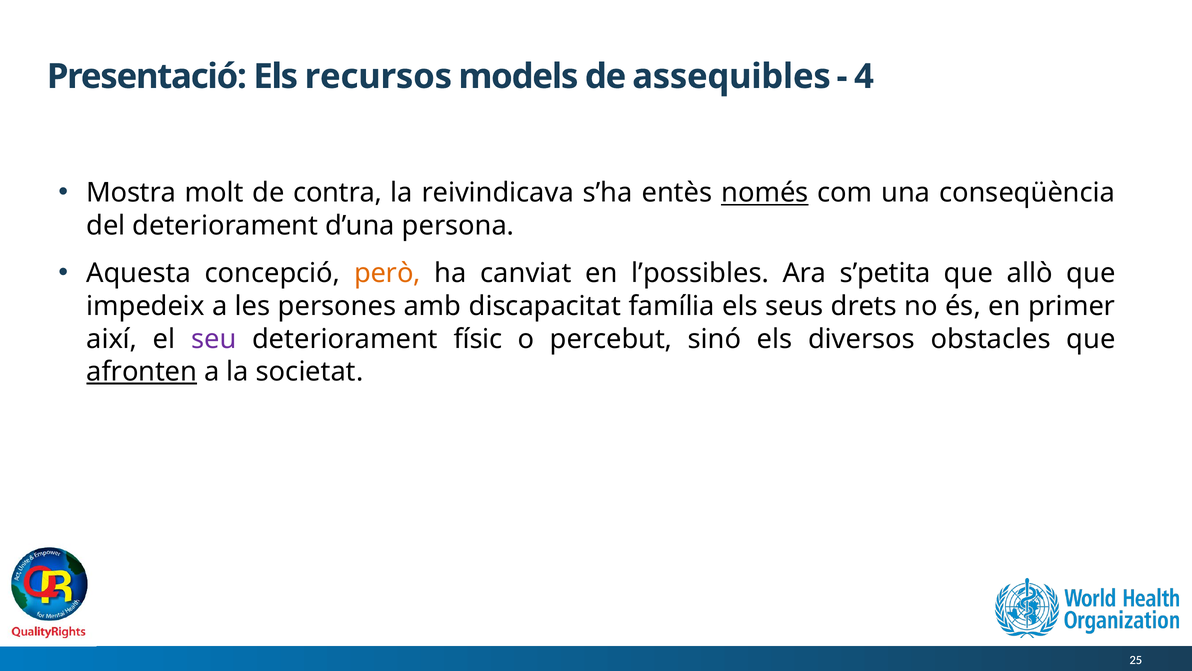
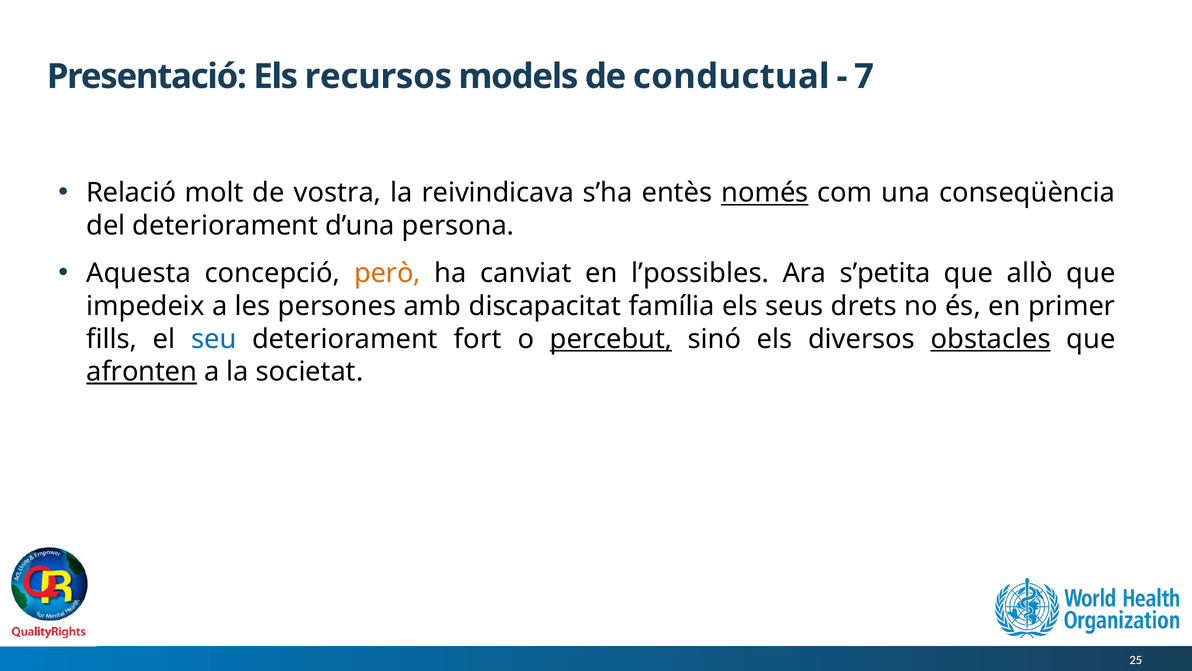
assequibles: assequibles -> conductual
4: 4 -> 7
Mostra: Mostra -> Relació
contra: contra -> vostra
així: així -> fills
seu colour: purple -> blue
físic: físic -> fort
percebut underline: none -> present
obstacles underline: none -> present
